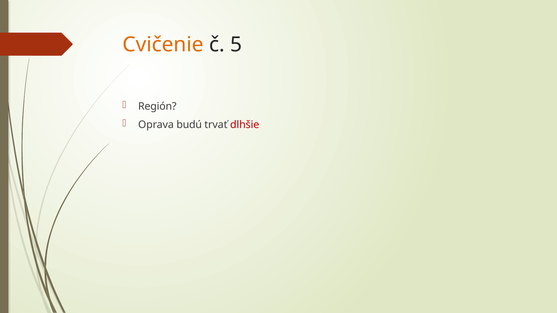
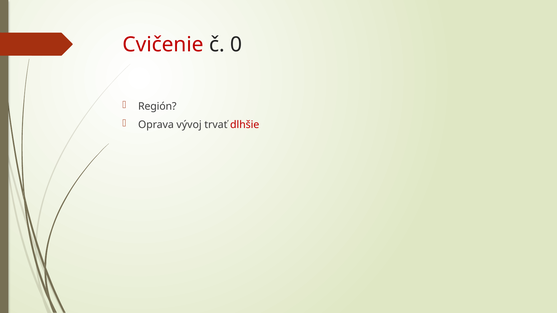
Cvičenie colour: orange -> red
5: 5 -> 0
budú: budú -> vývoj
